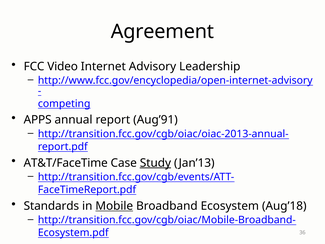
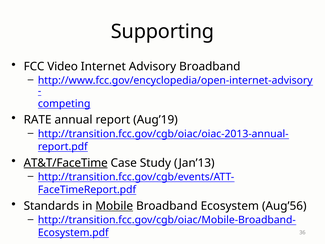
Agreement: Agreement -> Supporting
Advisory Leadership: Leadership -> Broadband
APPS: APPS -> RATE
Aug’91: Aug’91 -> Aug’19
AT&T/FaceTime underline: none -> present
Study underline: present -> none
Aug’18: Aug’18 -> Aug’56
